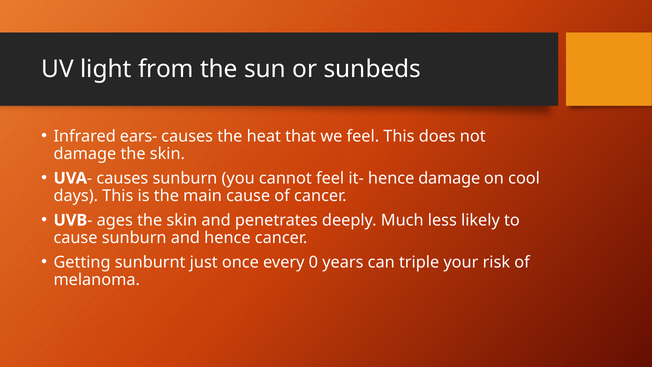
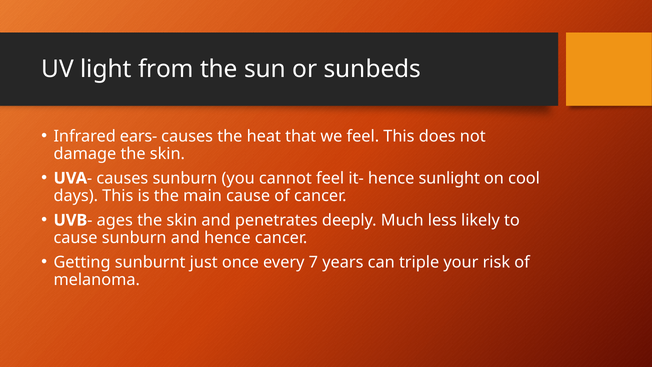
hence damage: damage -> sunlight
0: 0 -> 7
